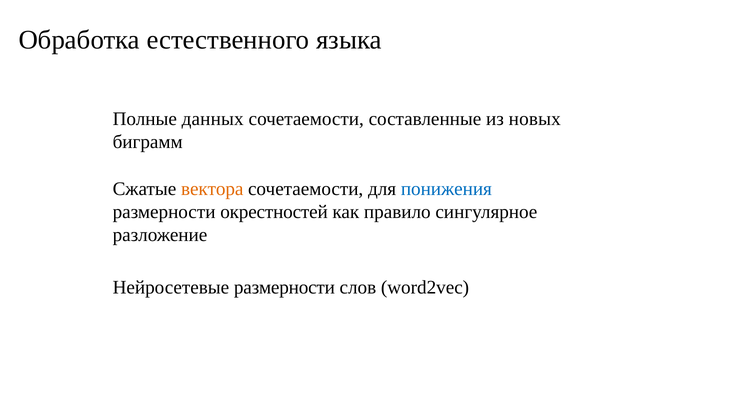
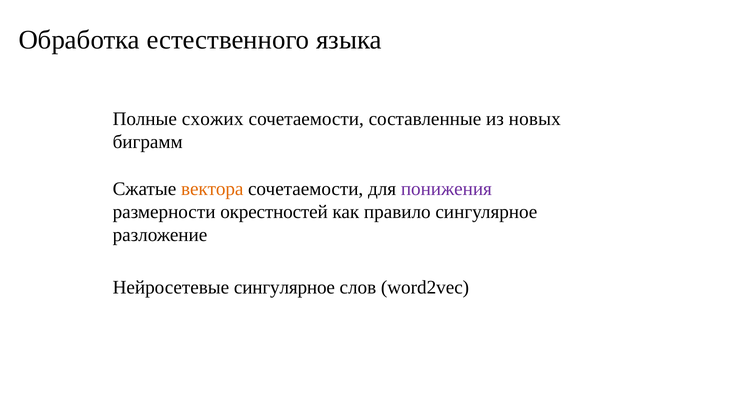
данных: данных -> схожих
понижения colour: blue -> purple
Нейросетевые размерности: размерности -> сингулярное
